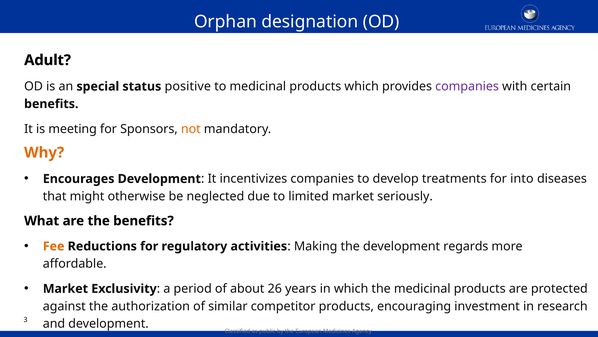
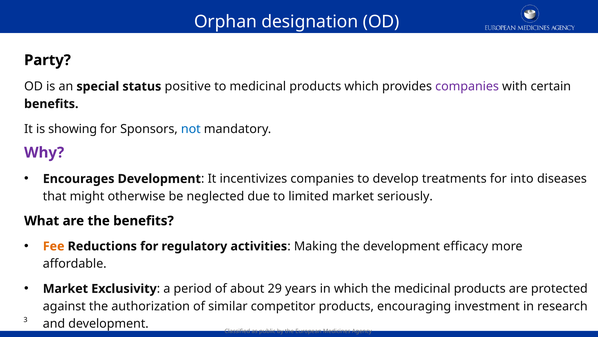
Adult: Adult -> Party
meeting: meeting -> showing
not colour: orange -> blue
Why colour: orange -> purple
regards: regards -> efficacy
26: 26 -> 29
